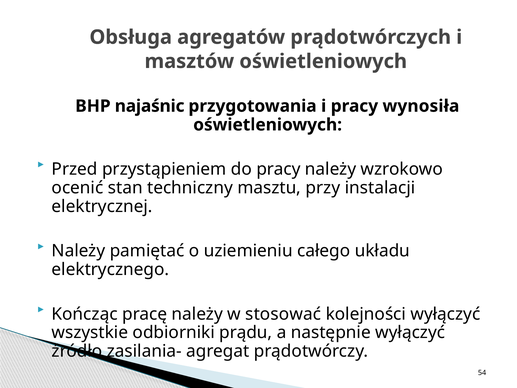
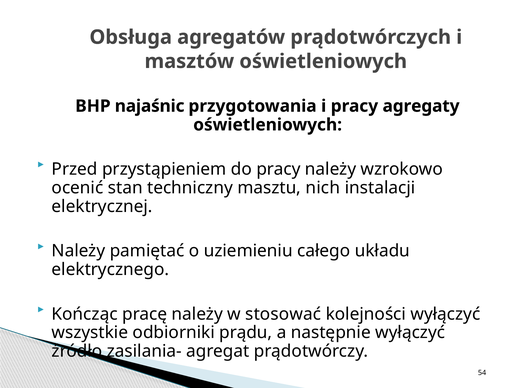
wynosiła: wynosiła -> agregaty
przy: przy -> nich
